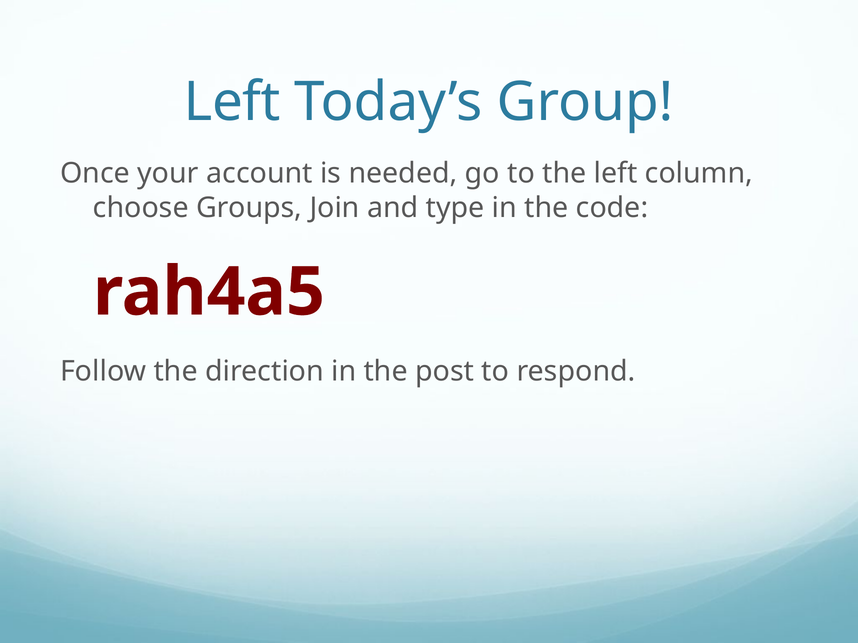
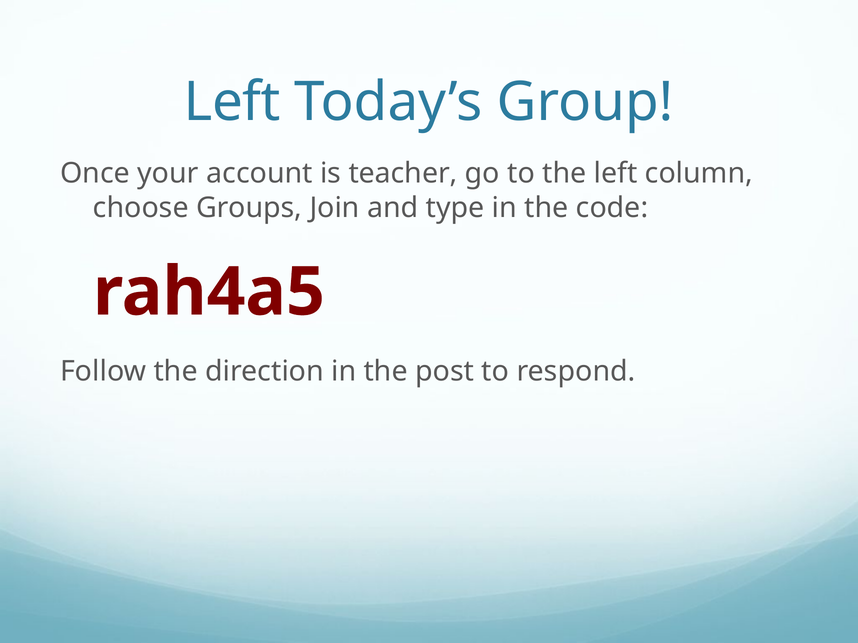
needed: needed -> teacher
